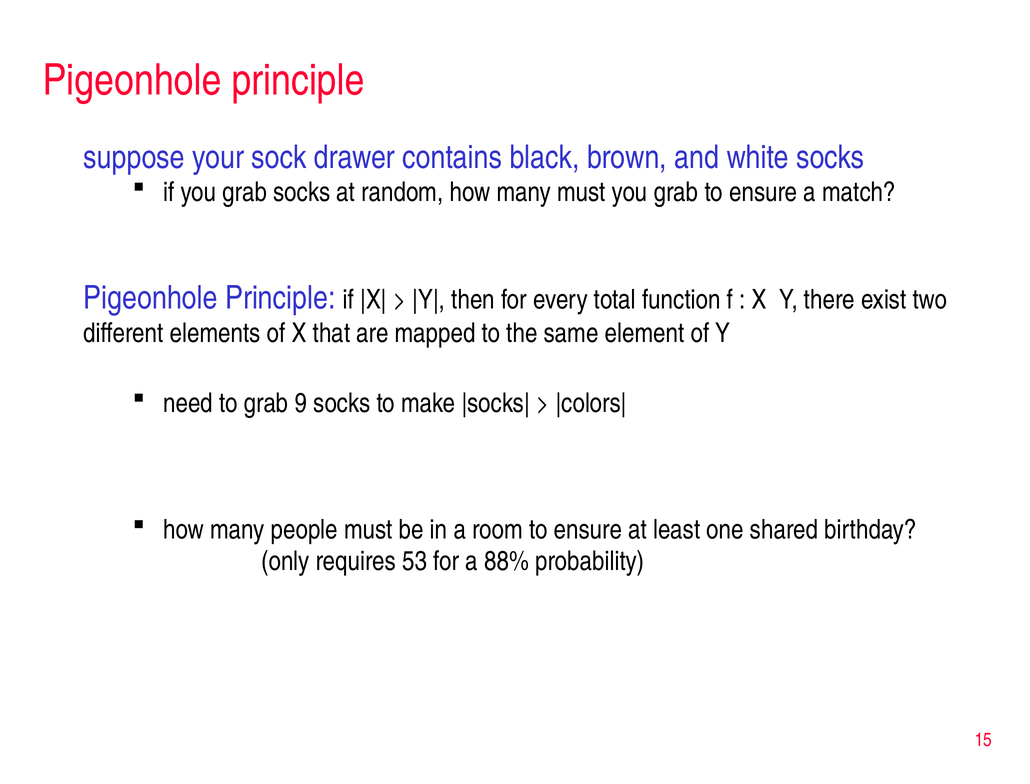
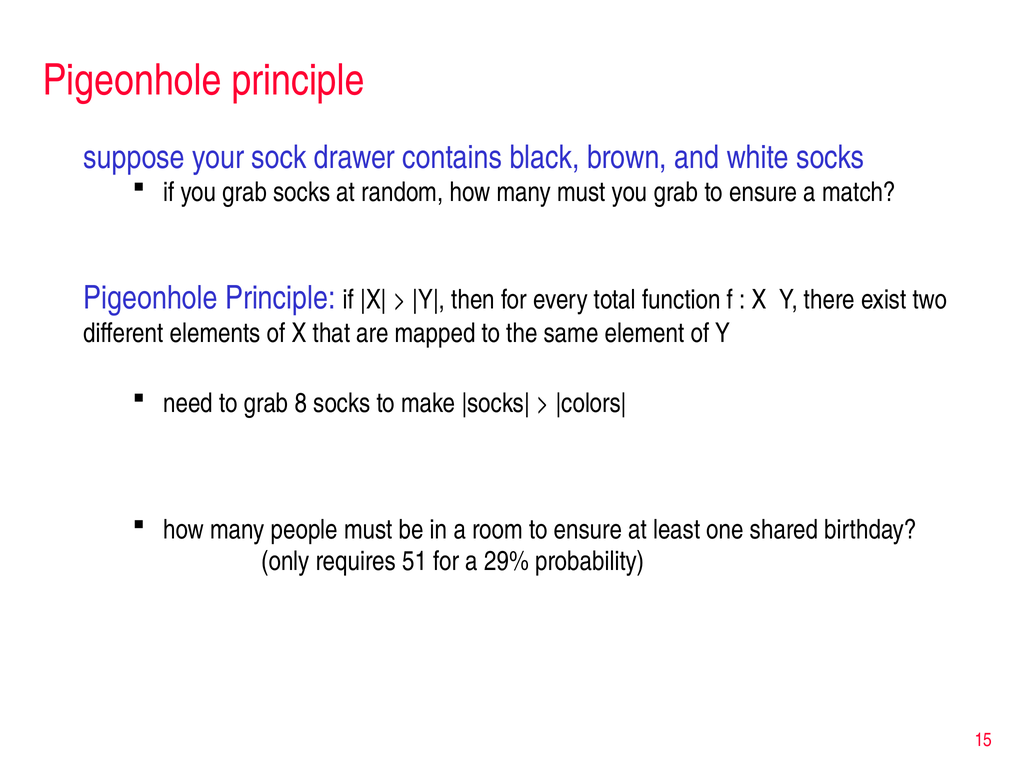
9: 9 -> 8
53: 53 -> 51
88%: 88% -> 29%
